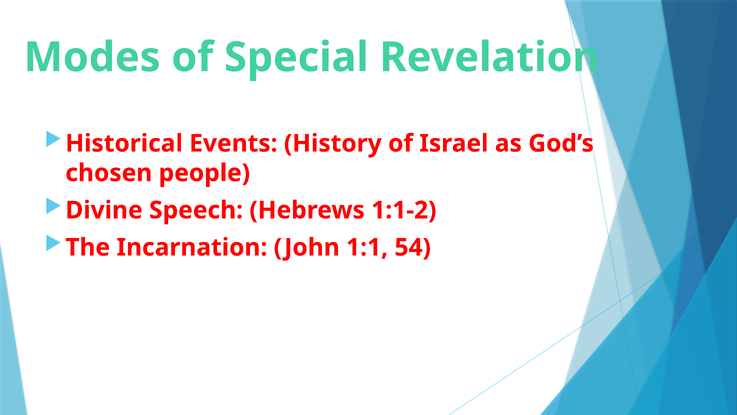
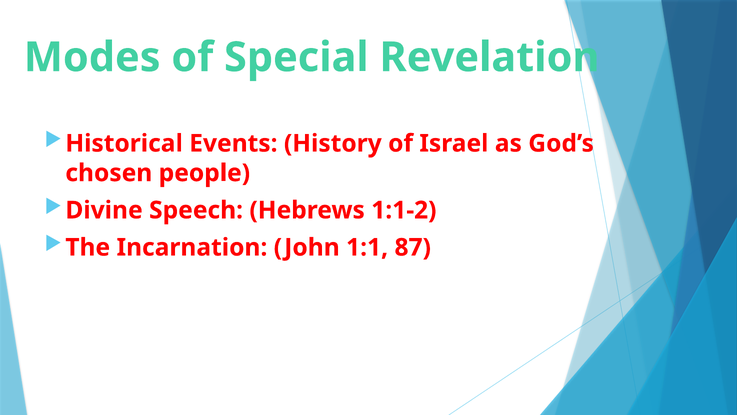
54: 54 -> 87
